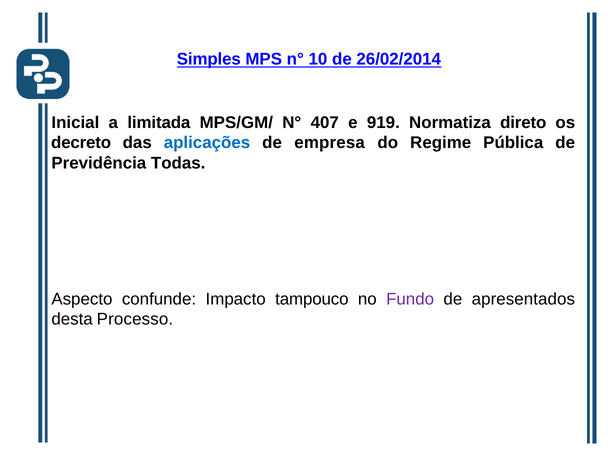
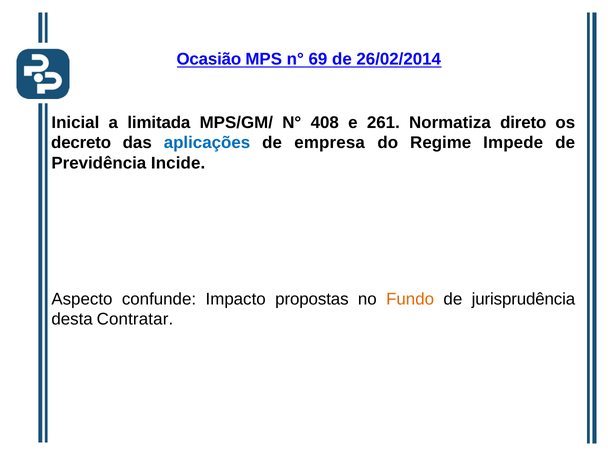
Simples: Simples -> Ocasião
10: 10 -> 69
407: 407 -> 408
919: 919 -> 261
Pública: Pública -> Impede
Todas: Todas -> Incide
tampouco: tampouco -> propostas
Fundo colour: purple -> orange
apresentados: apresentados -> jurisprudência
Processo: Processo -> Contratar
